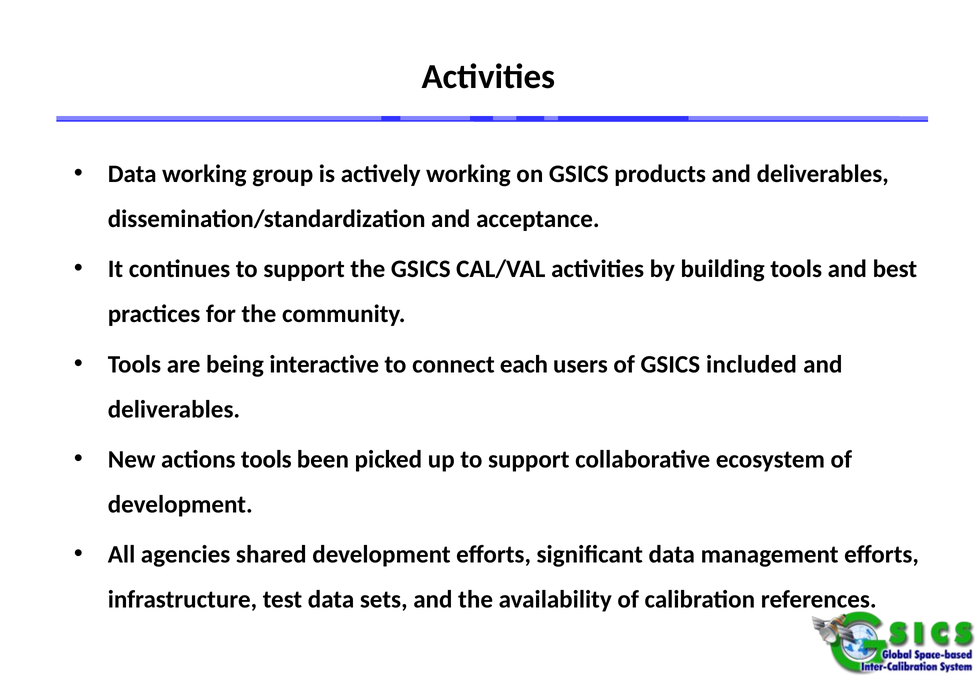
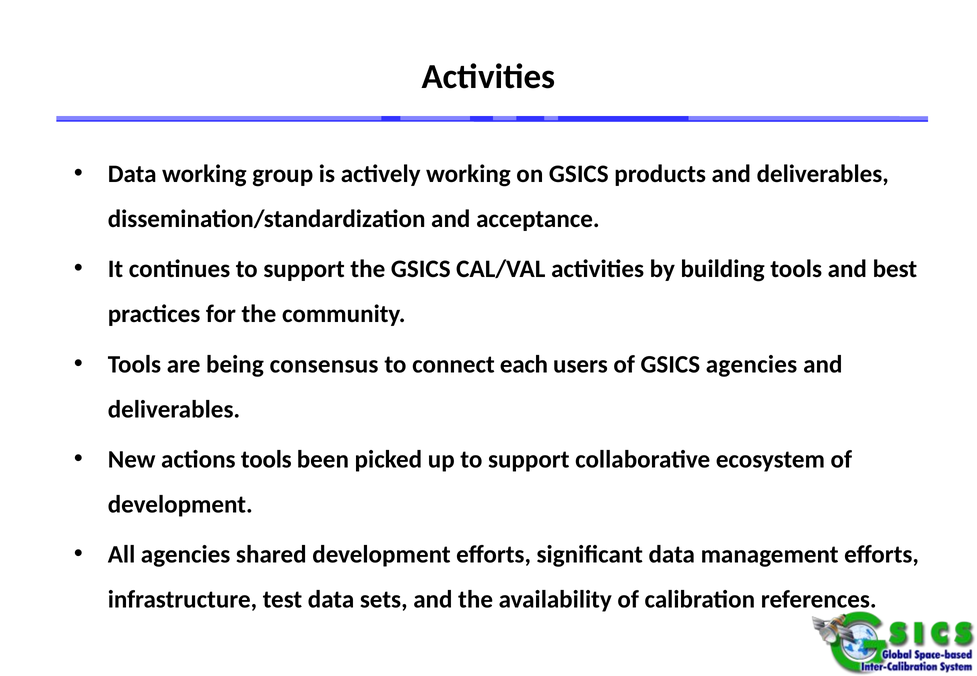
interactive: interactive -> consensus
GSICS included: included -> agencies
